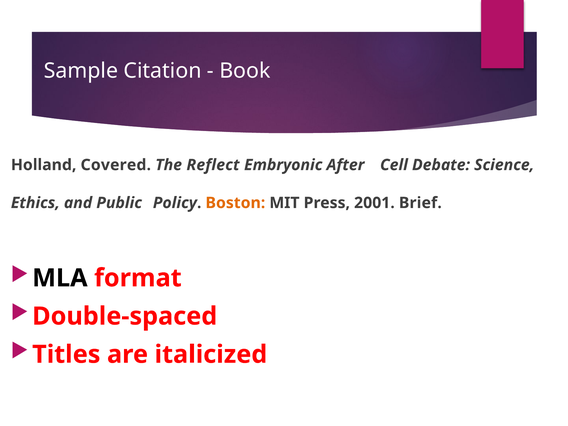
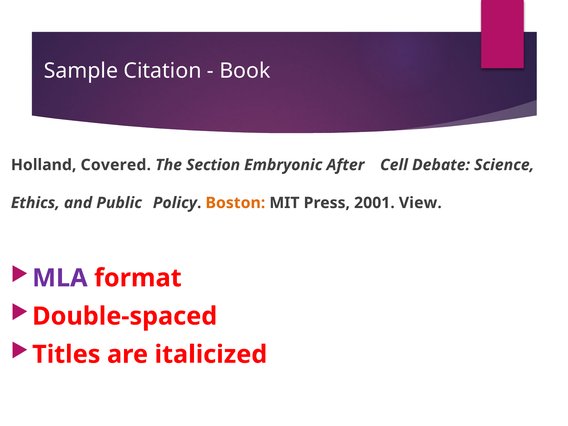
Reflect: Reflect -> Section
Brief: Brief -> View
MLA colour: black -> purple
